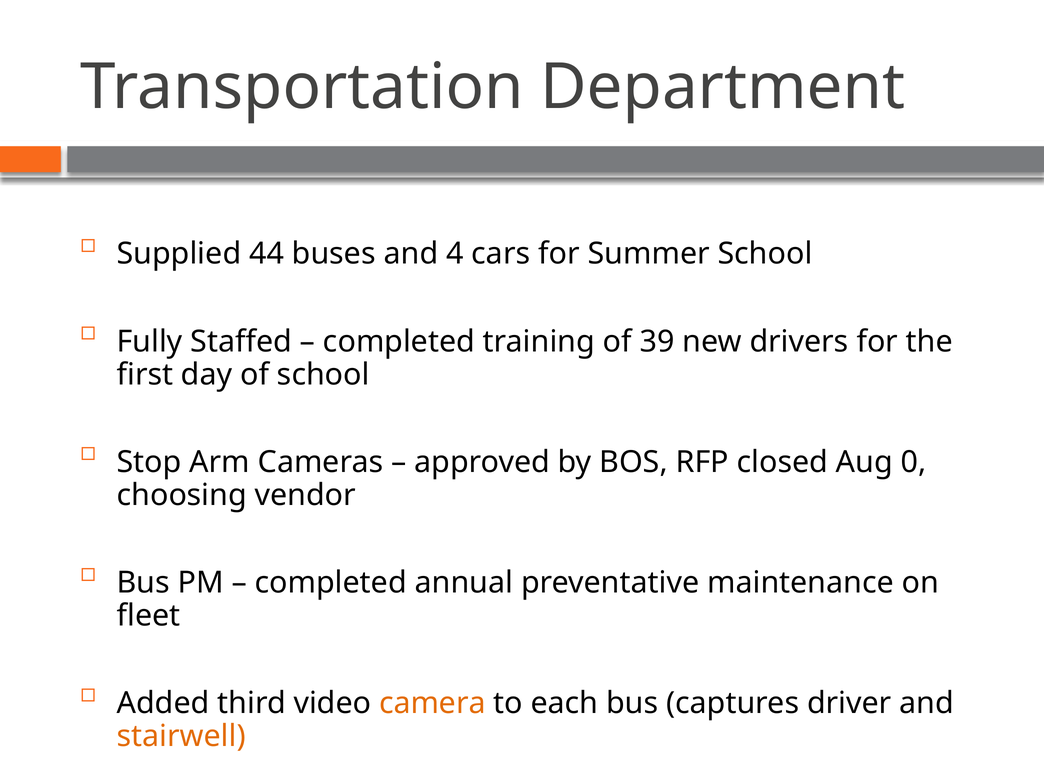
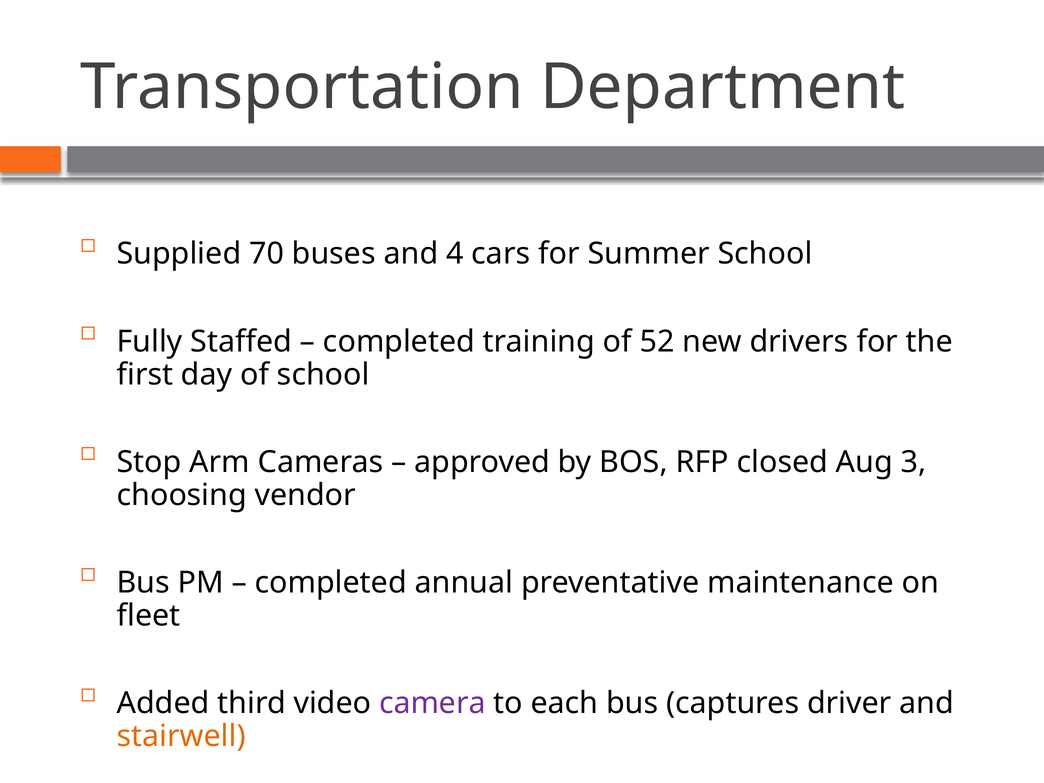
44: 44 -> 70
39: 39 -> 52
0: 0 -> 3
camera colour: orange -> purple
